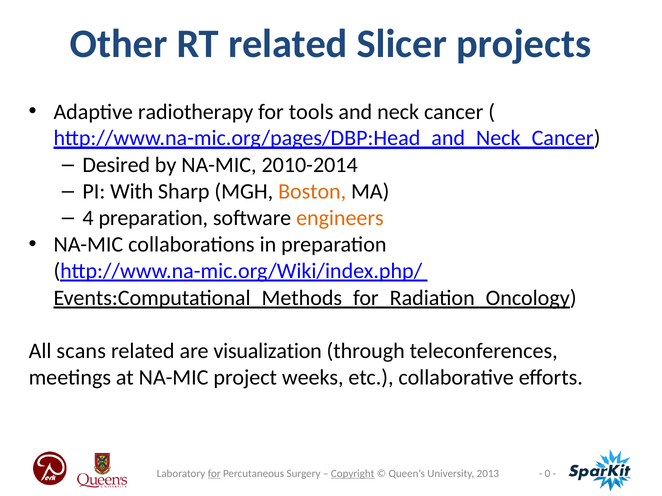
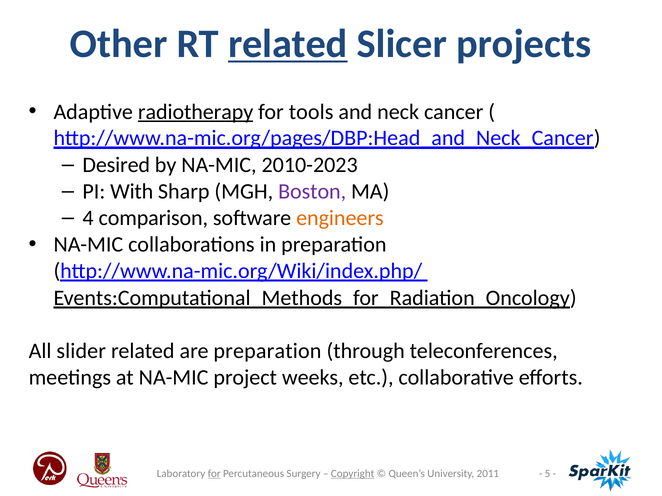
related at (288, 44) underline: none -> present
radiotherapy underline: none -> present
2010-2014: 2010-2014 -> 2010-2023
Boston colour: orange -> purple
4 preparation: preparation -> comparison
scans: scans -> slider
are visualization: visualization -> preparation
0: 0 -> 5
2013: 2013 -> 2011
